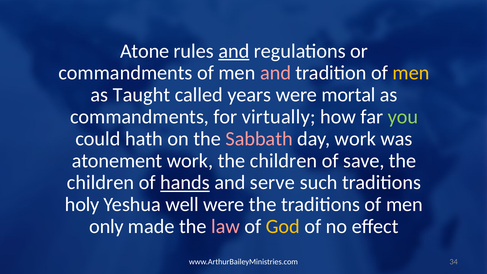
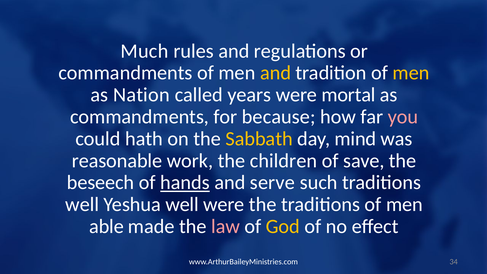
Atone: Atone -> Much
and at (234, 51) underline: present -> none
and at (276, 73) colour: pink -> yellow
Taught: Taught -> Nation
virtually: virtually -> because
you colour: light green -> pink
Sabbath colour: pink -> yellow
day work: work -> mind
atonement: atonement -> reasonable
children at (101, 183): children -> beseech
holy at (82, 204): holy -> well
only: only -> able
